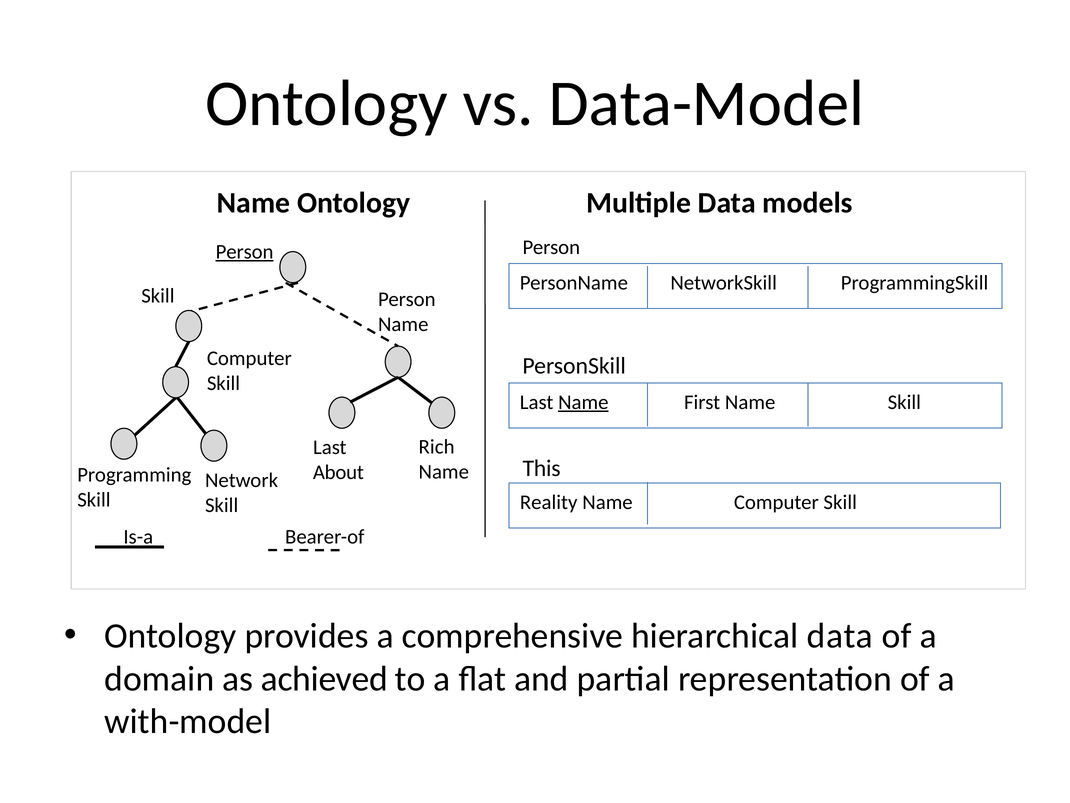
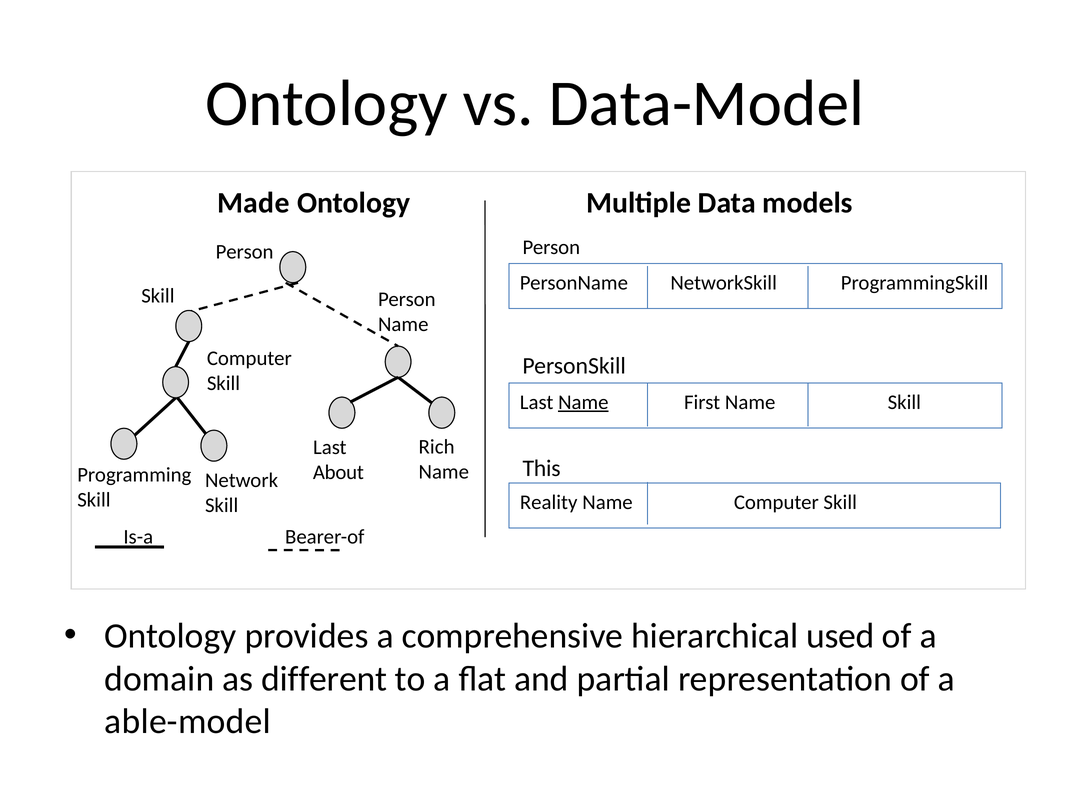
Name at (253, 203): Name -> Made
Person at (245, 252) underline: present -> none
hierarchical data: data -> used
achieved: achieved -> different
with-model: with-model -> able-model
